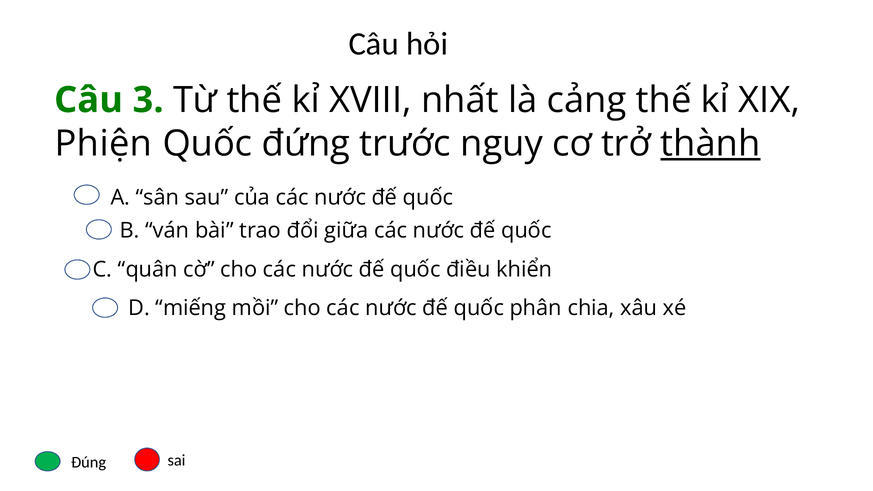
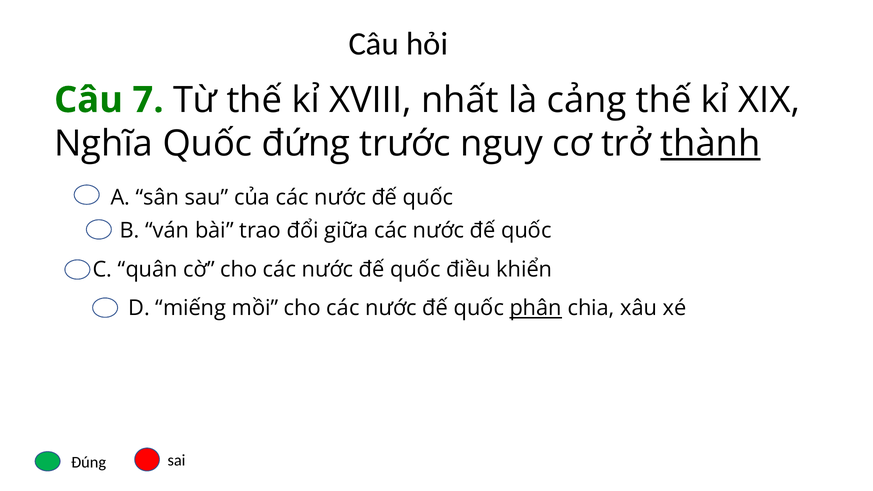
3: 3 -> 7
Phiện: Phiện -> Nghĩa
phân underline: none -> present
